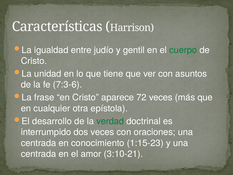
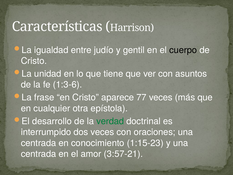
cuerpo colour: green -> black
7:3-6: 7:3-6 -> 1:3-6
72: 72 -> 77
3:10-21: 3:10-21 -> 3:57-21
